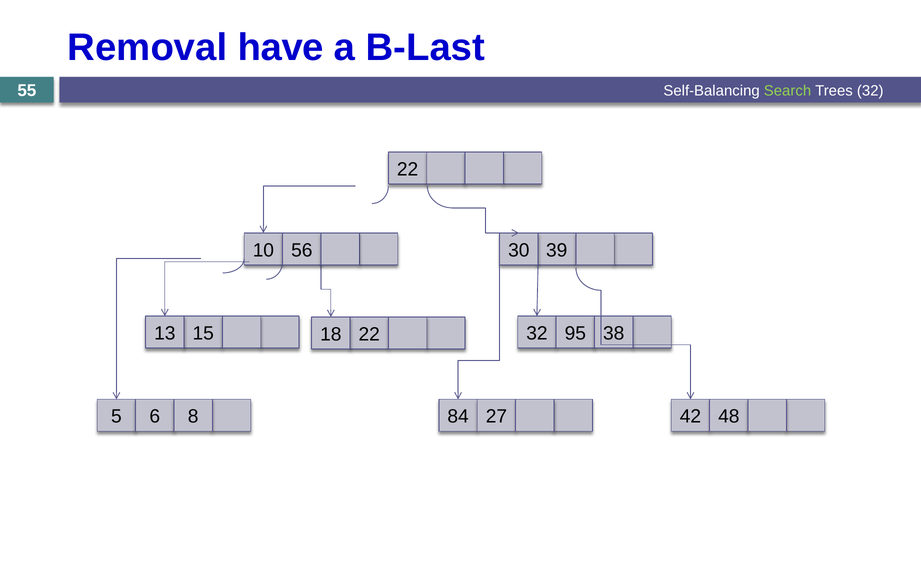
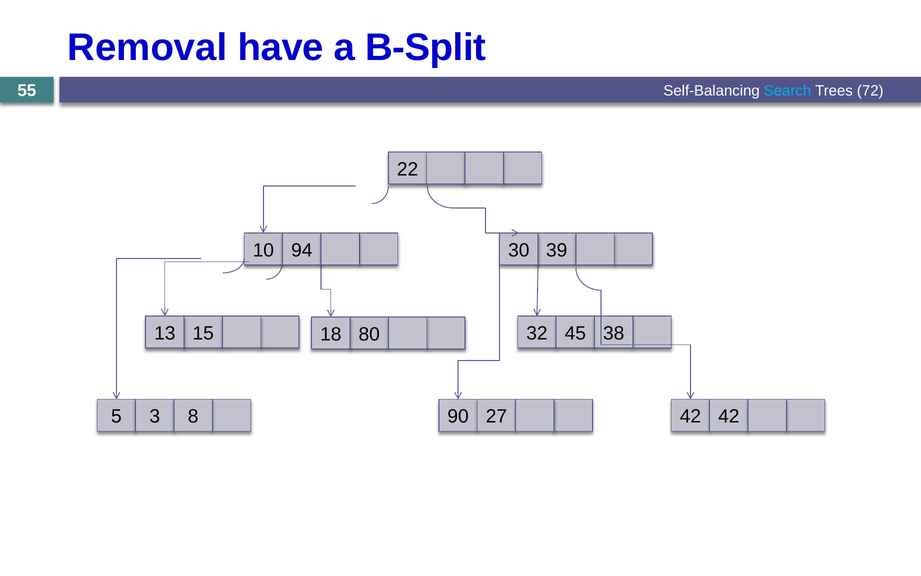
B-Last: B-Last -> B-Split
Search colour: light green -> light blue
Trees 32: 32 -> 72
56: 56 -> 94
13 22: 22 -> 80
95: 95 -> 45
6: 6 -> 3
84: 84 -> 90
42 48: 48 -> 42
